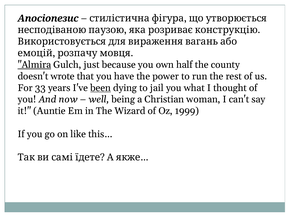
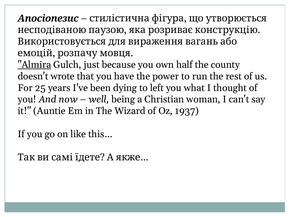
33: 33 -> 25
been underline: present -> none
jail: jail -> left
1999: 1999 -> 1937
